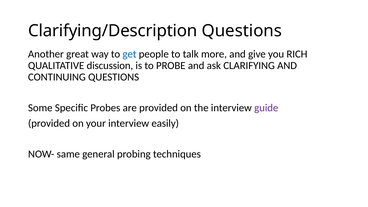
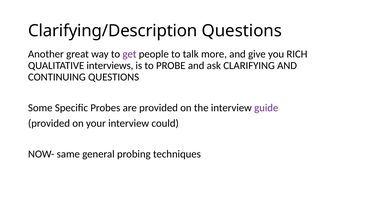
get colour: blue -> purple
discussion: discussion -> interviews
easily: easily -> could
